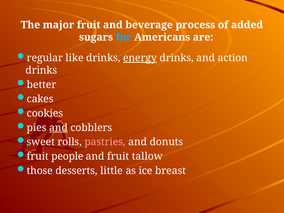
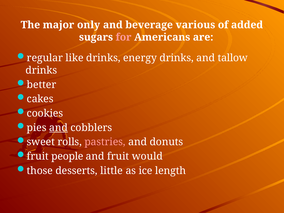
major fruit: fruit -> only
process: process -> various
for colour: light blue -> pink
energy underline: present -> none
action: action -> tallow
tallow: tallow -> would
breast: breast -> length
